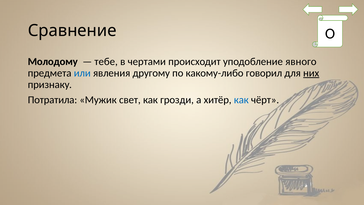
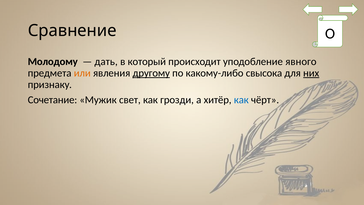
тебе: тебе -> дать
чертами: чертами -> который
или colour: blue -> orange
другому underline: none -> present
говорил: говорил -> свысока
Потратила: Потратила -> Сочетание
